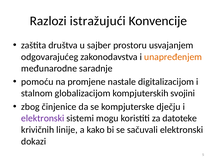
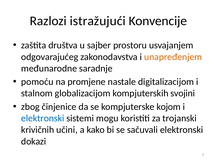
dječju: dječju -> kojom
elektronski at (43, 119) colour: purple -> blue
datoteke: datoteke -> trojanski
linije: linije -> učini
